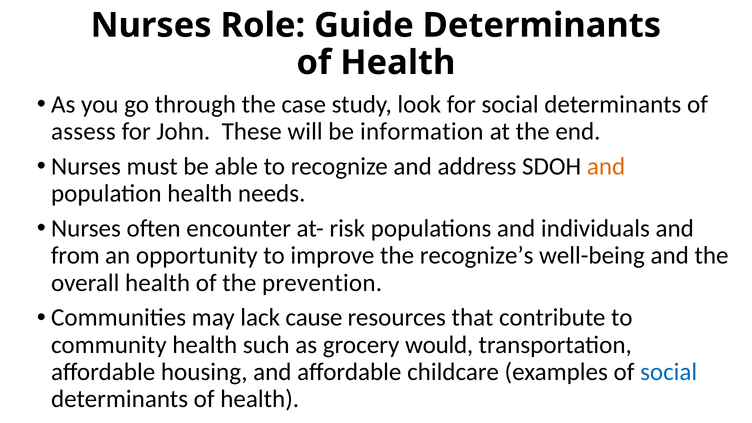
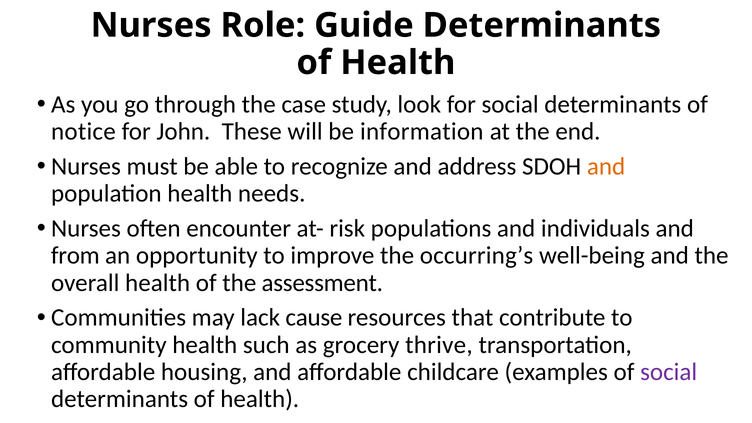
assess: assess -> notice
recognize’s: recognize’s -> occurring’s
prevention: prevention -> assessment
would: would -> thrive
social at (669, 372) colour: blue -> purple
